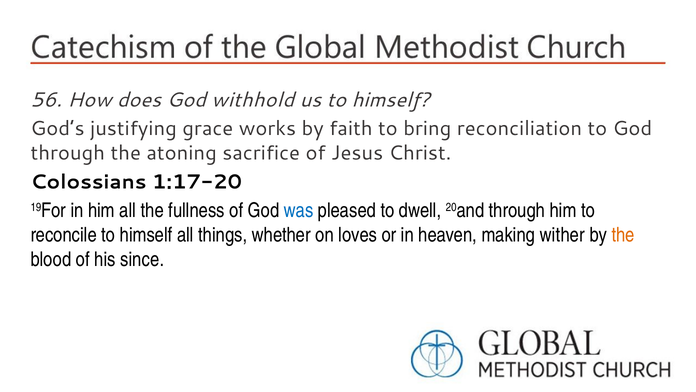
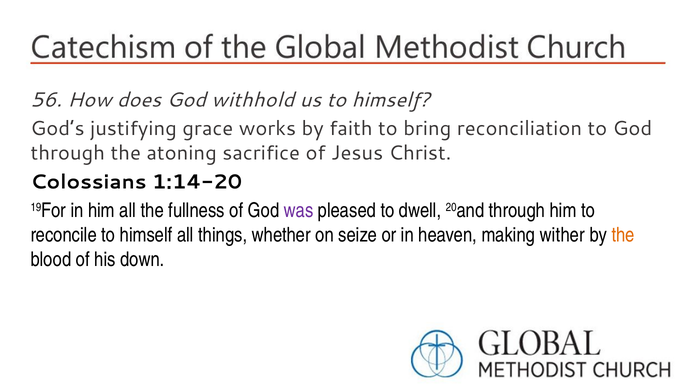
1:17-20: 1:17-20 -> 1:14-20
was colour: blue -> purple
loves: loves -> seize
since: since -> down
